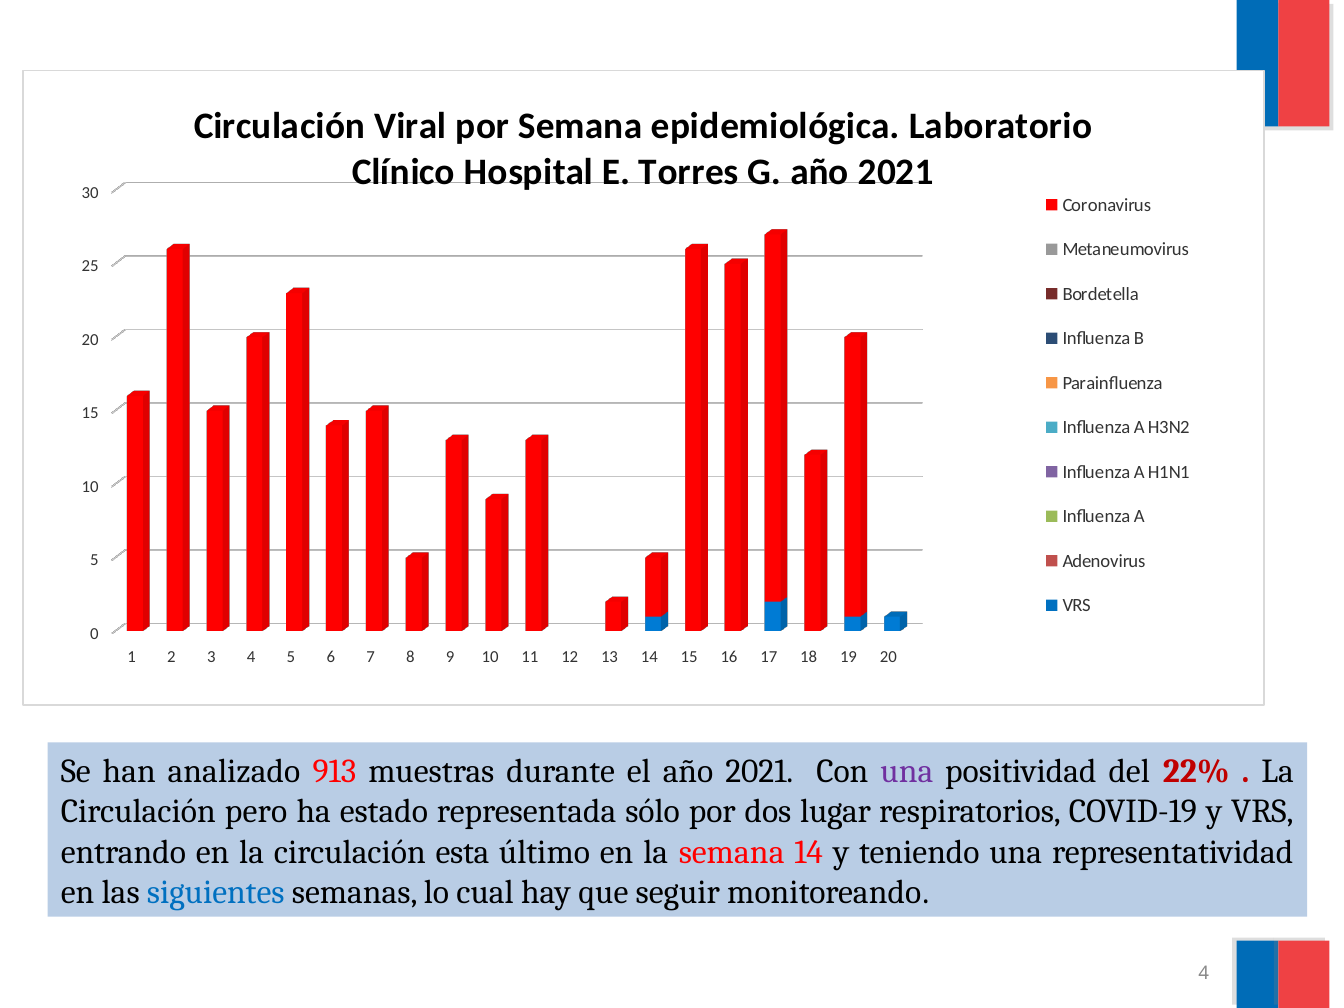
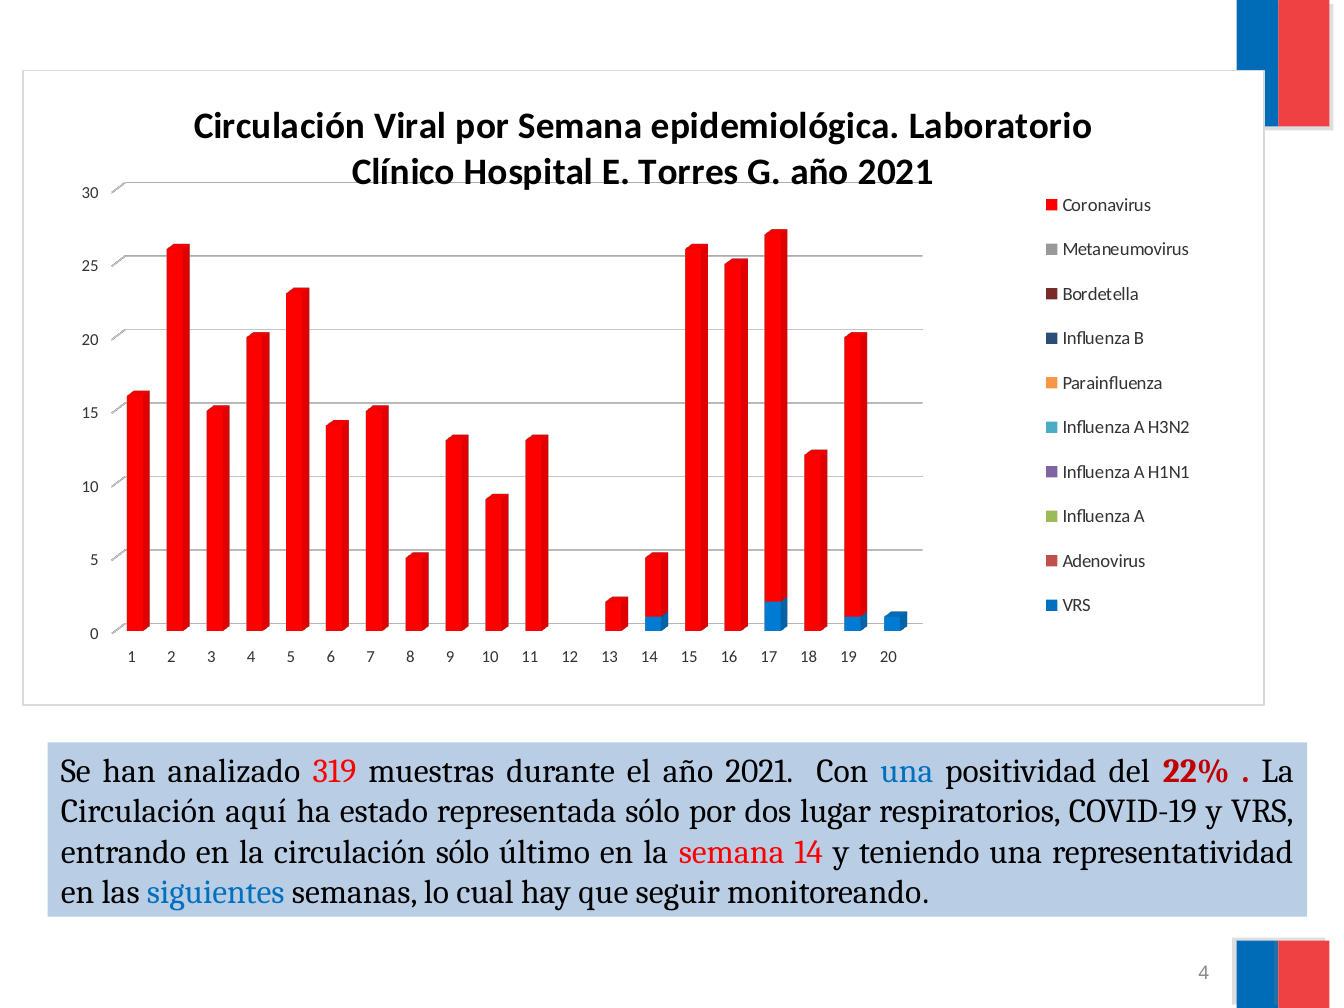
913: 913 -> 319
una at (907, 771) colour: purple -> blue
pero: pero -> aquí
circulación esta: esta -> sólo
